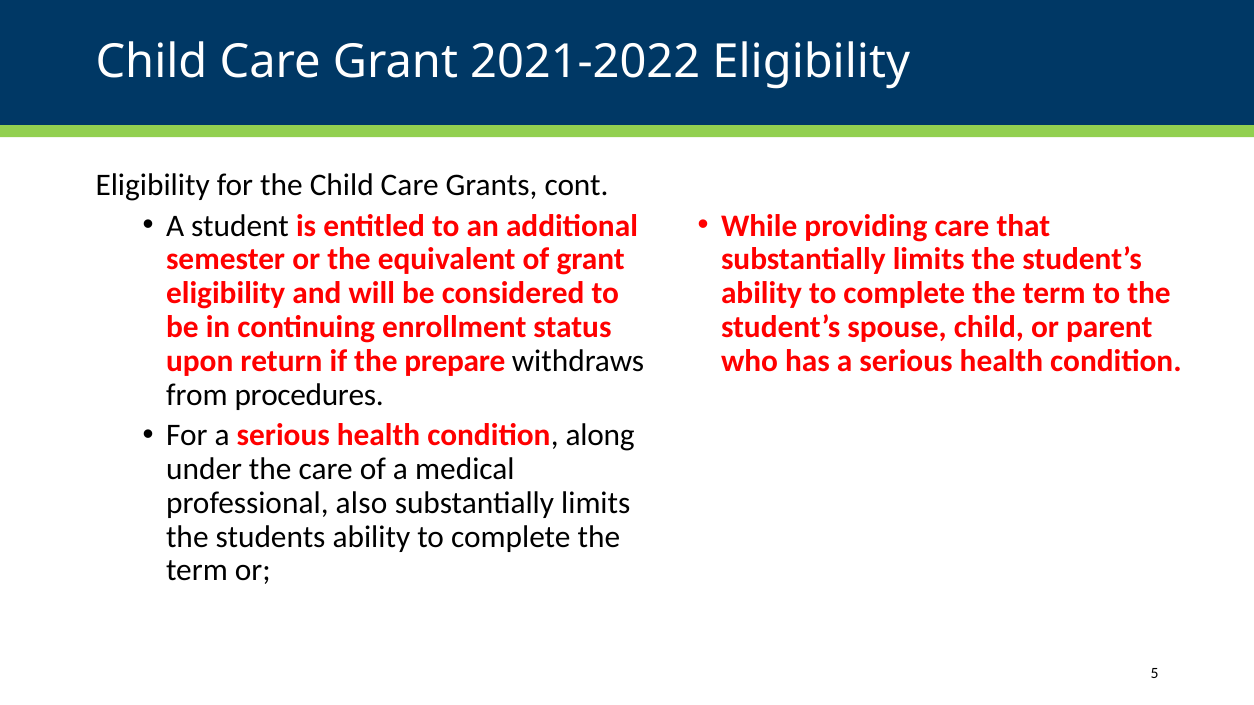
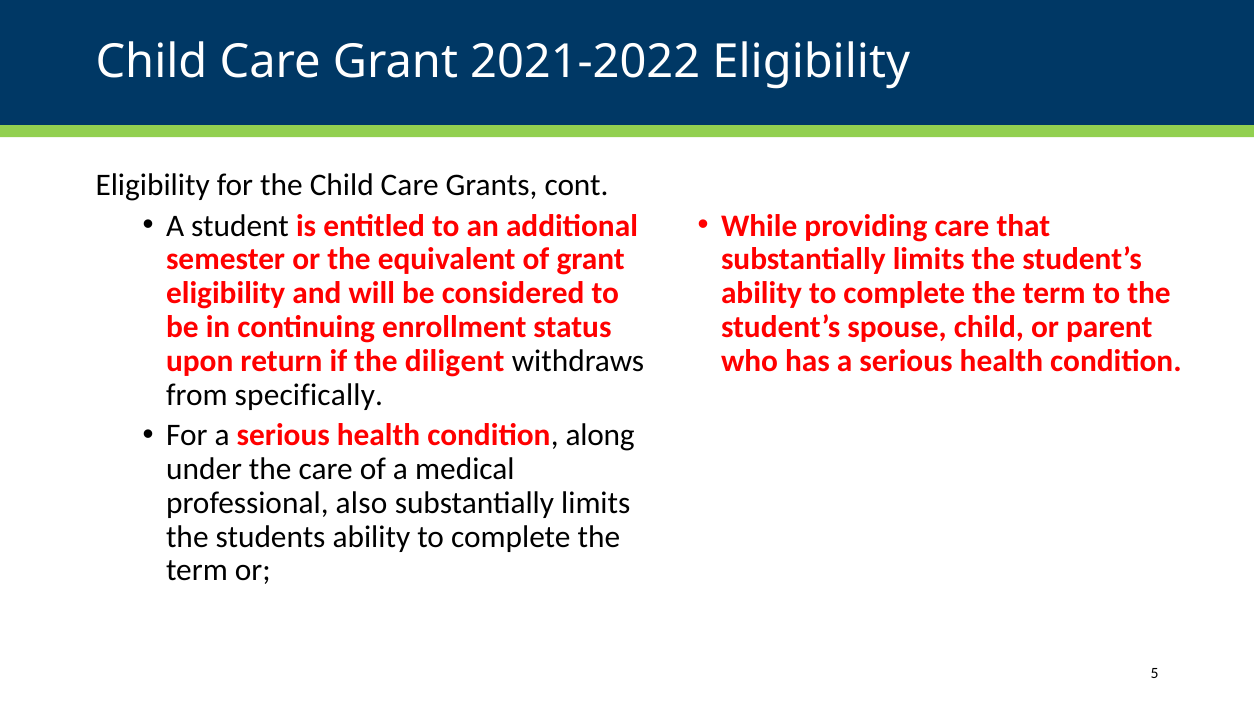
prepare: prepare -> diligent
procedures: procedures -> specifically
